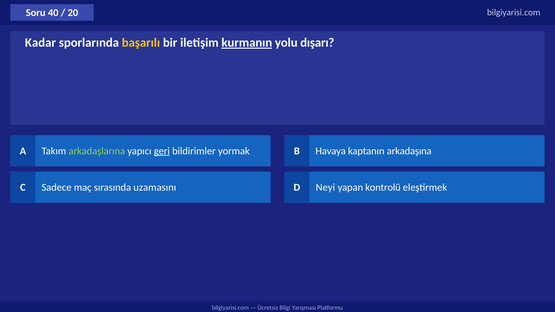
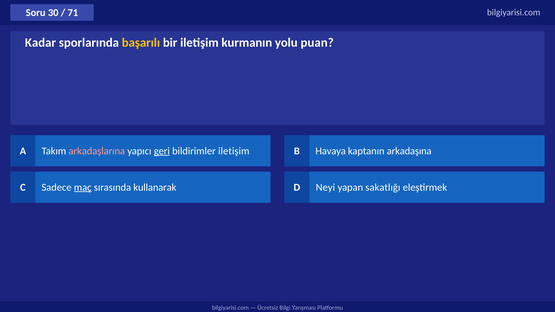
40: 40 -> 30
20: 20 -> 71
kurmanın underline: present -> none
dışarı: dışarı -> puan
arkadaşlarına colour: light green -> pink
bildirimler yormak: yormak -> iletişim
maç underline: none -> present
uzamasını: uzamasını -> kullanarak
kontrolü: kontrolü -> sakatlığı
